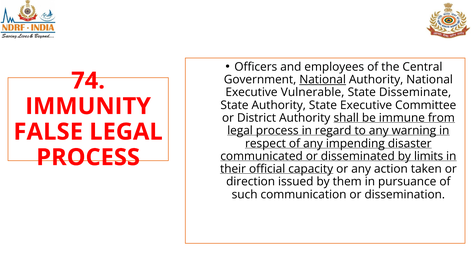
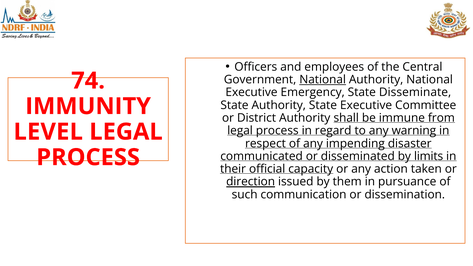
Vulnerable: Vulnerable -> Emergency
FALSE: FALSE -> LEVEL
direction underline: none -> present
